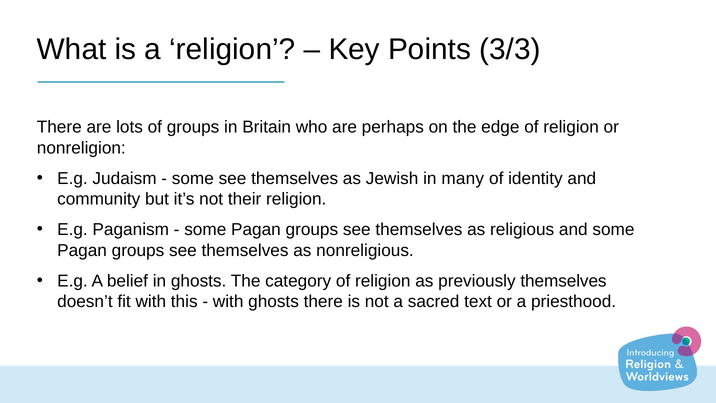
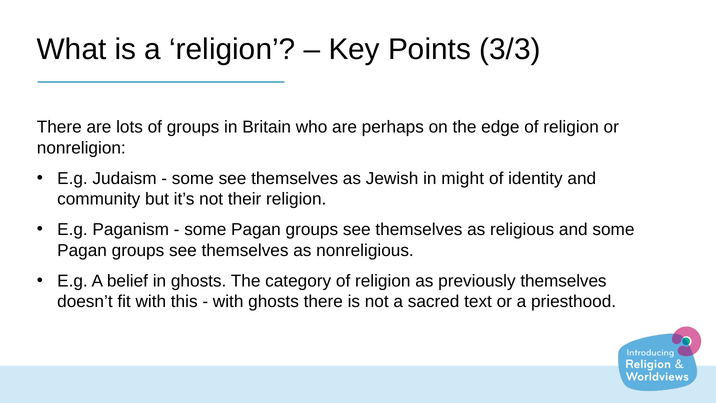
many: many -> might
